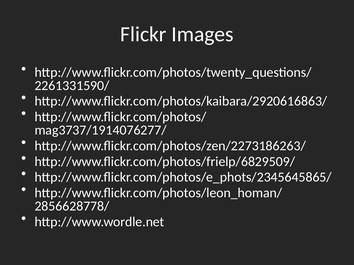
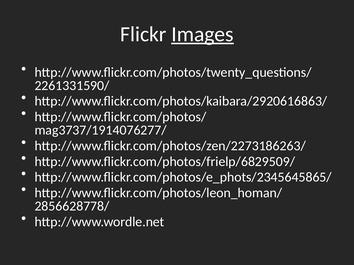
Images underline: none -> present
